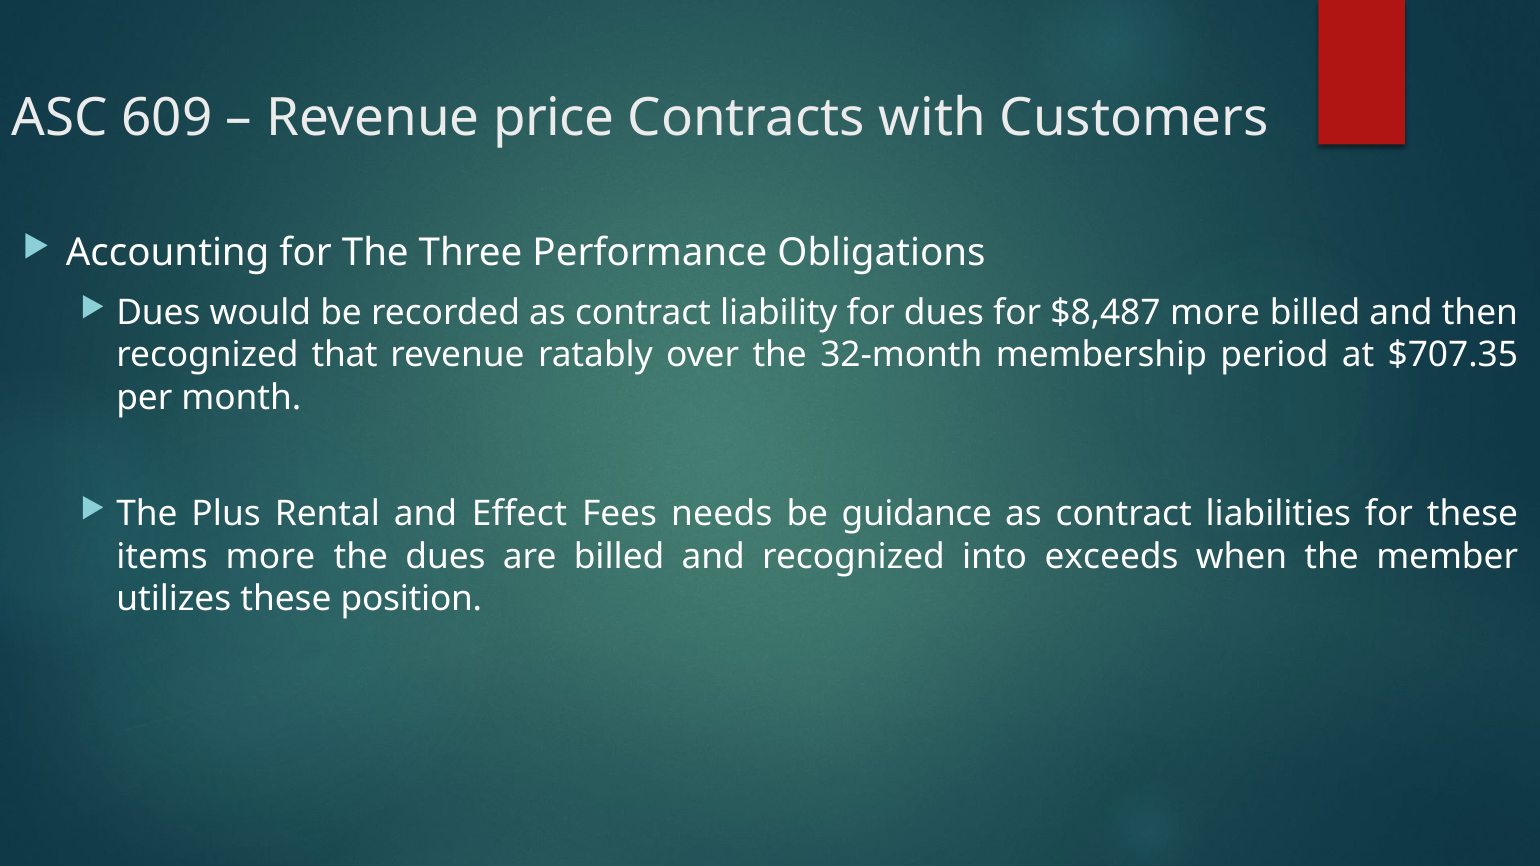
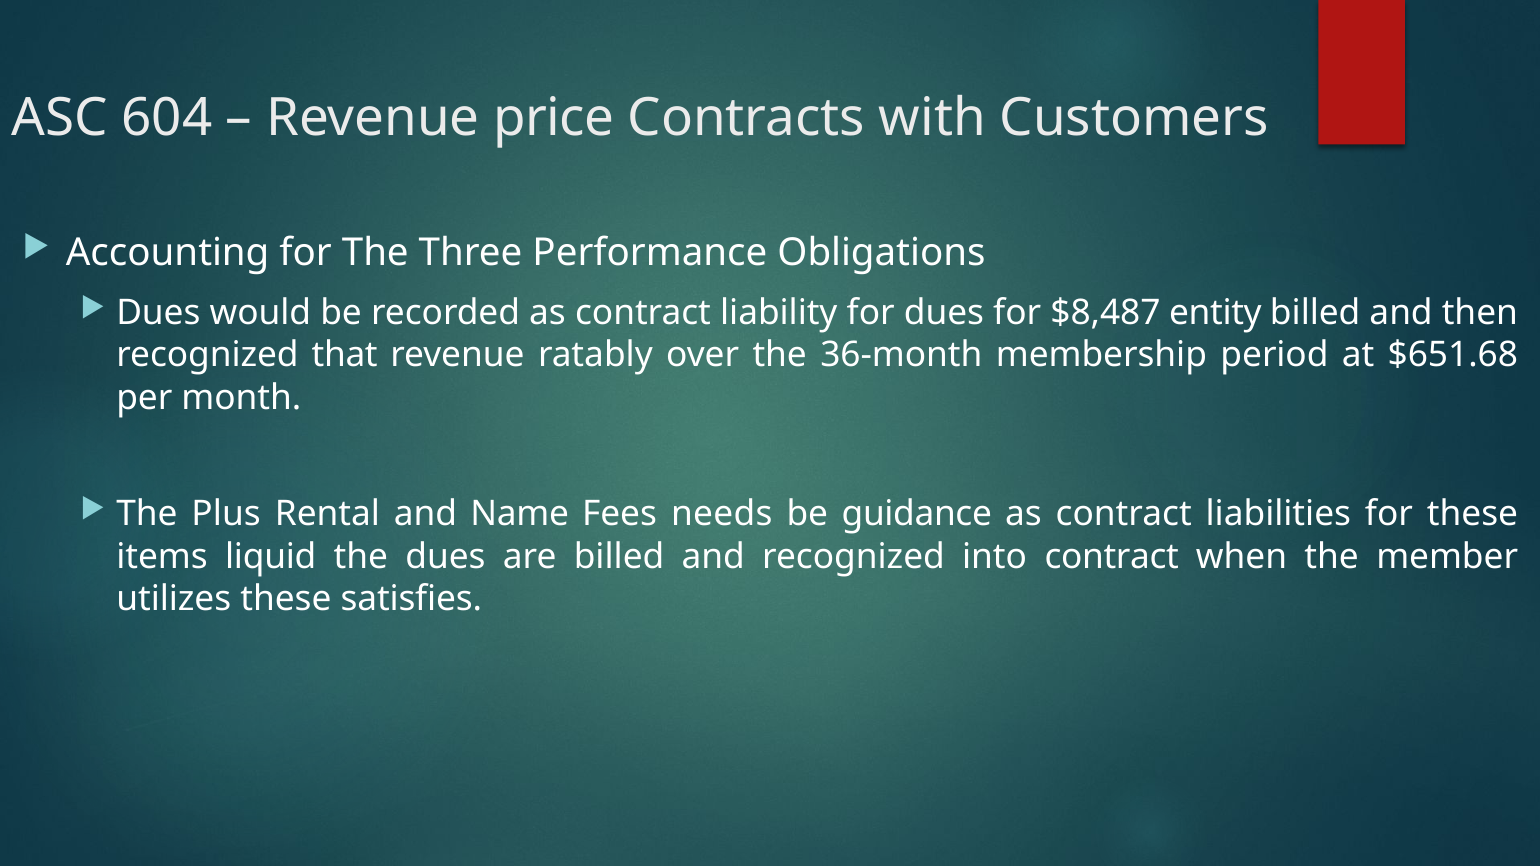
609: 609 -> 604
$8,487 more: more -> entity
32-month: 32-month -> 36-month
$707.35: $707.35 -> $651.68
Effect: Effect -> Name
items more: more -> liquid
into exceeds: exceeds -> contract
position: position -> satisfies
